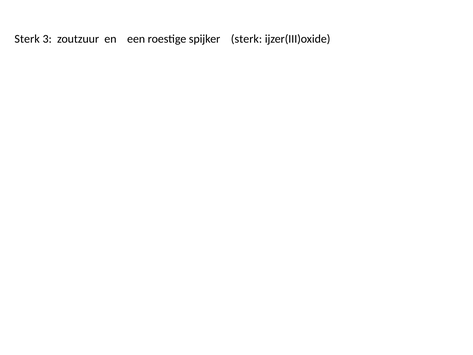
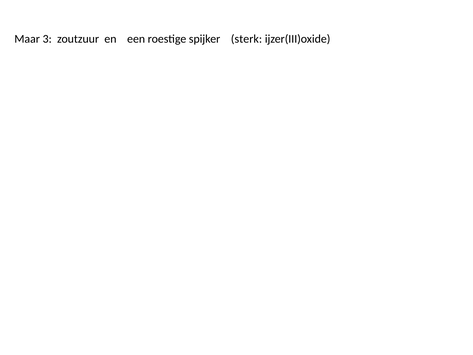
Sterk at (27, 39): Sterk -> Maar
